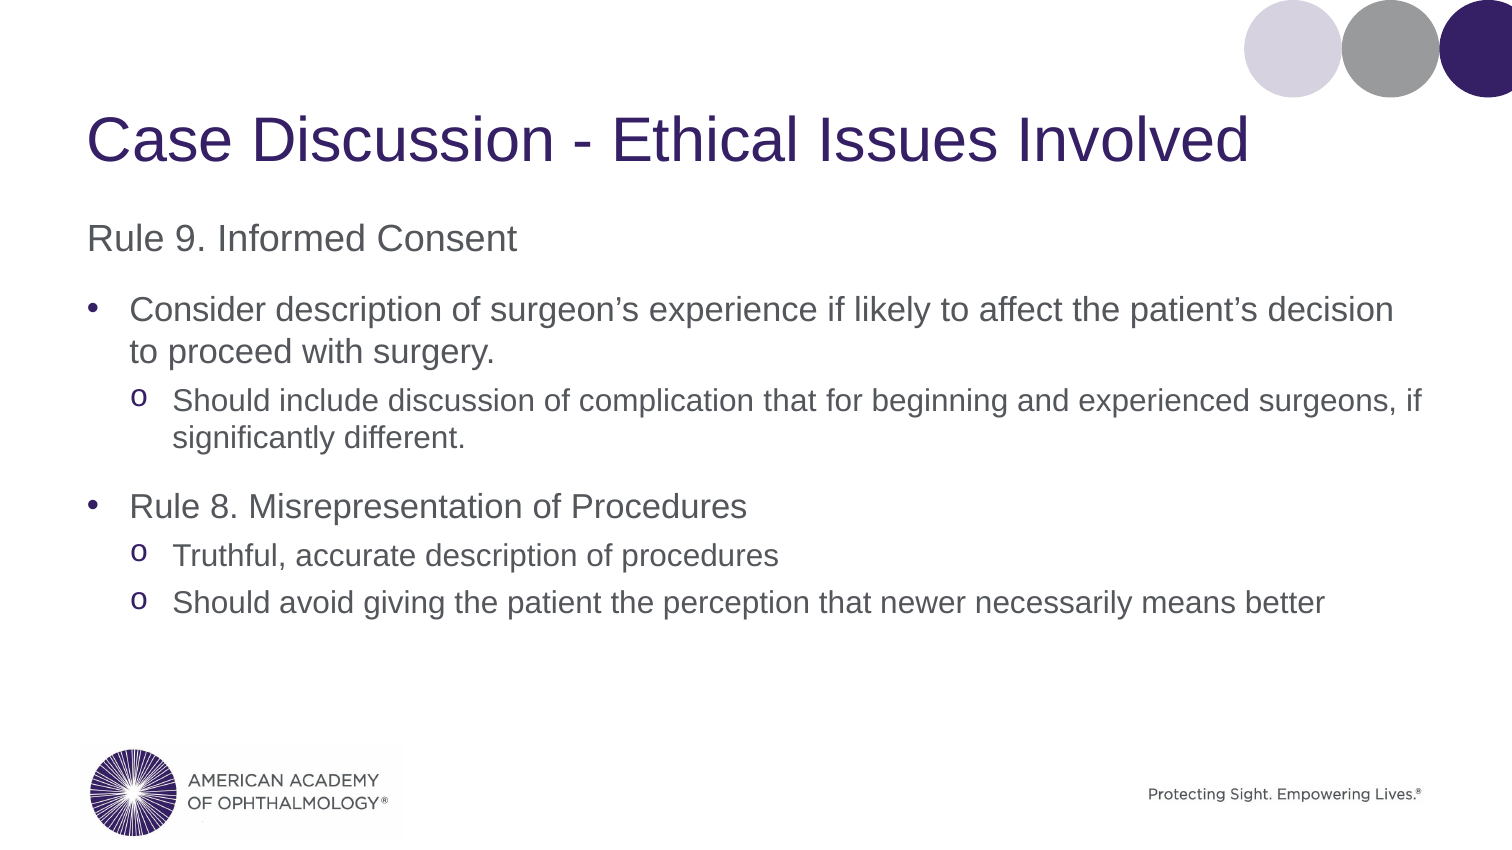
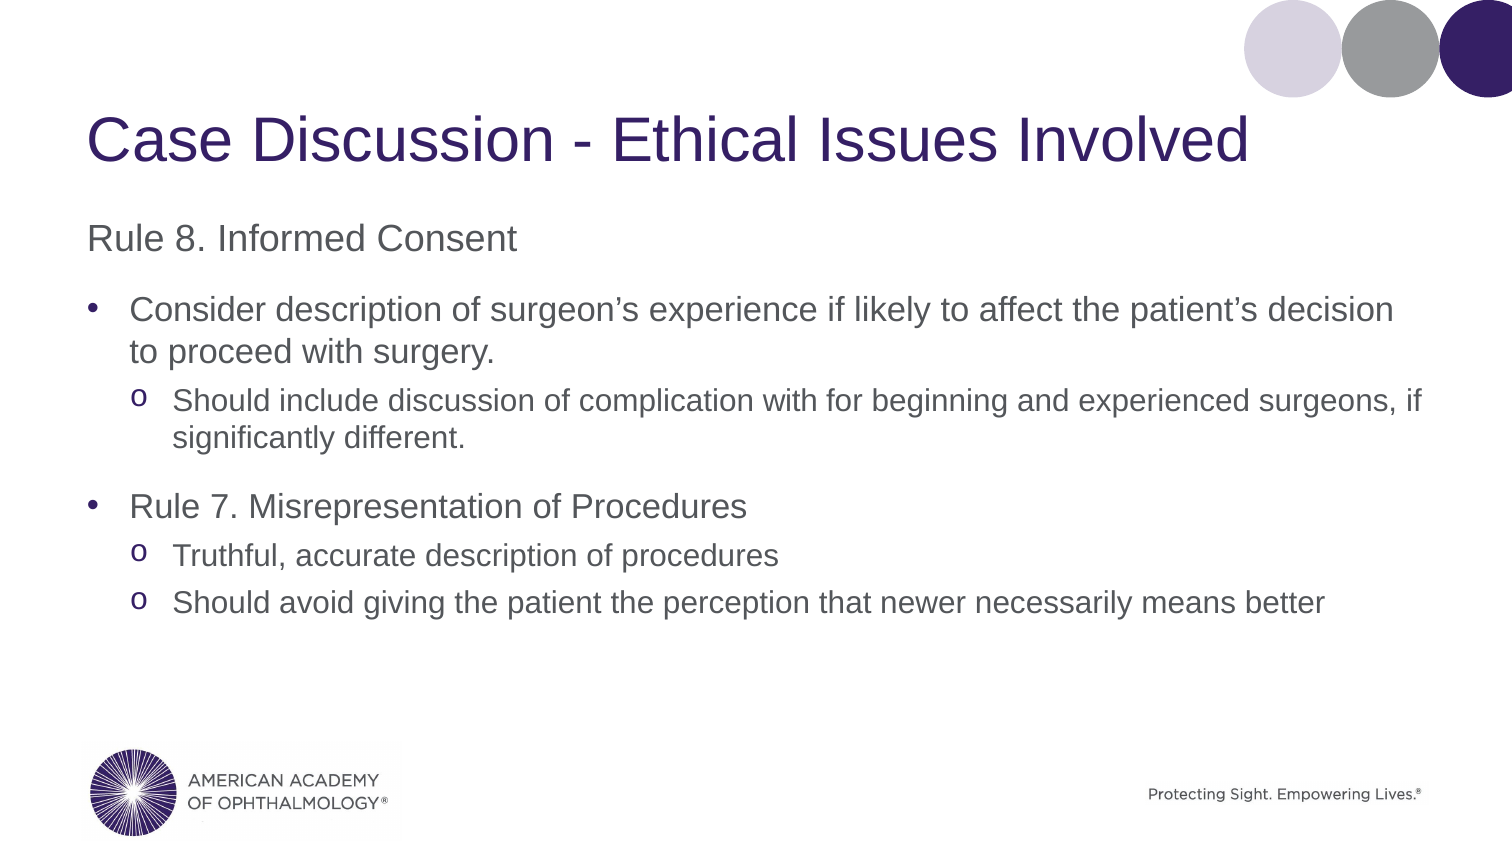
9: 9 -> 8
complication that: that -> with
8: 8 -> 7
